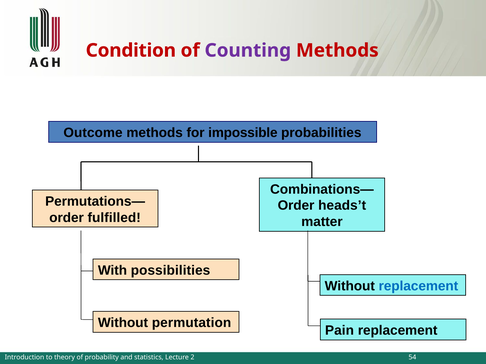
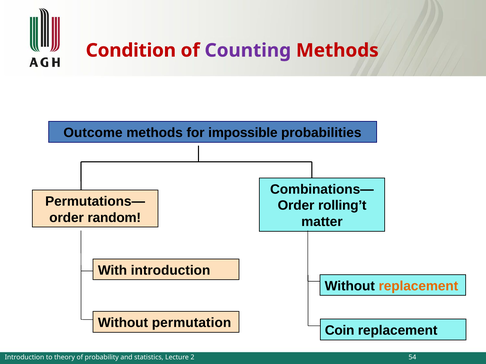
heads’t: heads’t -> rolling’t
fulfilled: fulfilled -> random
With possibilities: possibilities -> introduction
replacement at (418, 286) colour: blue -> orange
Pain: Pain -> Coin
